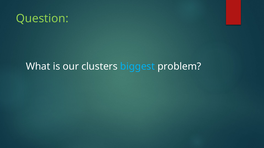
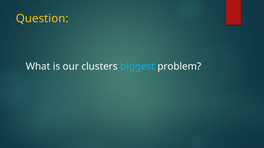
Question colour: light green -> yellow
